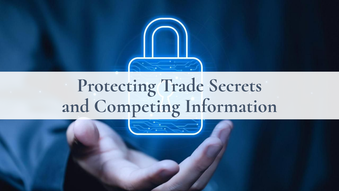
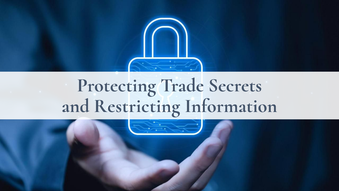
Competing: Competing -> Restricting
